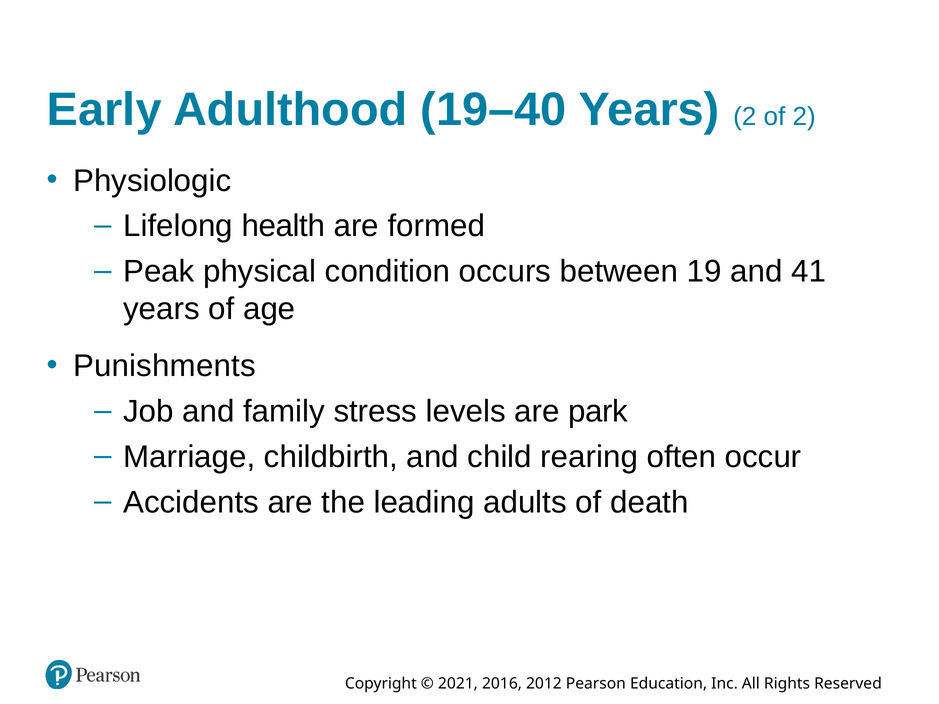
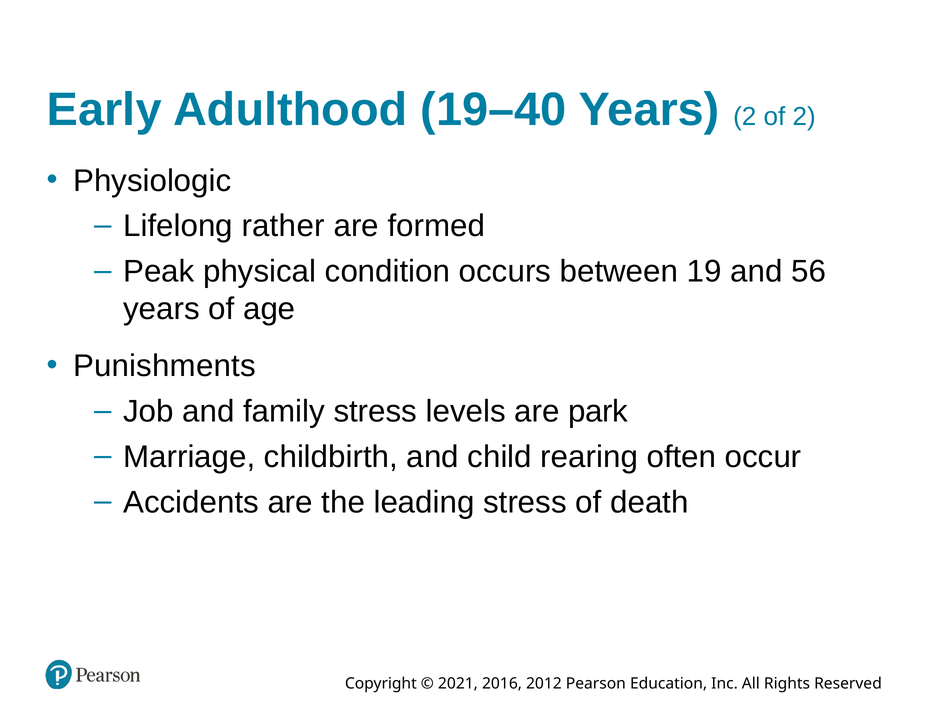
health: health -> rather
41: 41 -> 56
leading adults: adults -> stress
